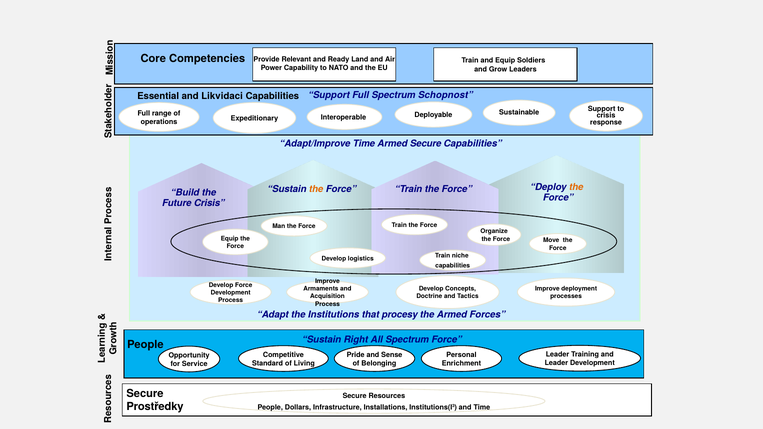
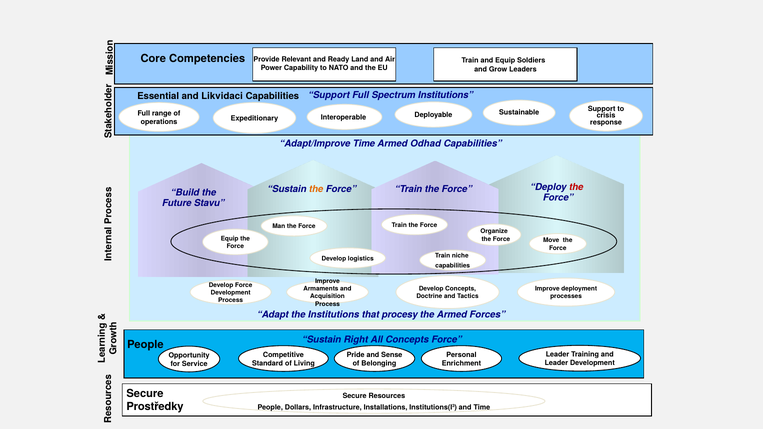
Spectrum Schopnost: Schopnost -> Institutions
Armed Secure: Secure -> Odhad
the at (576, 187) colour: orange -> red
Future Crisis: Crisis -> Stavu
All Spectrum: Spectrum -> Concepts
